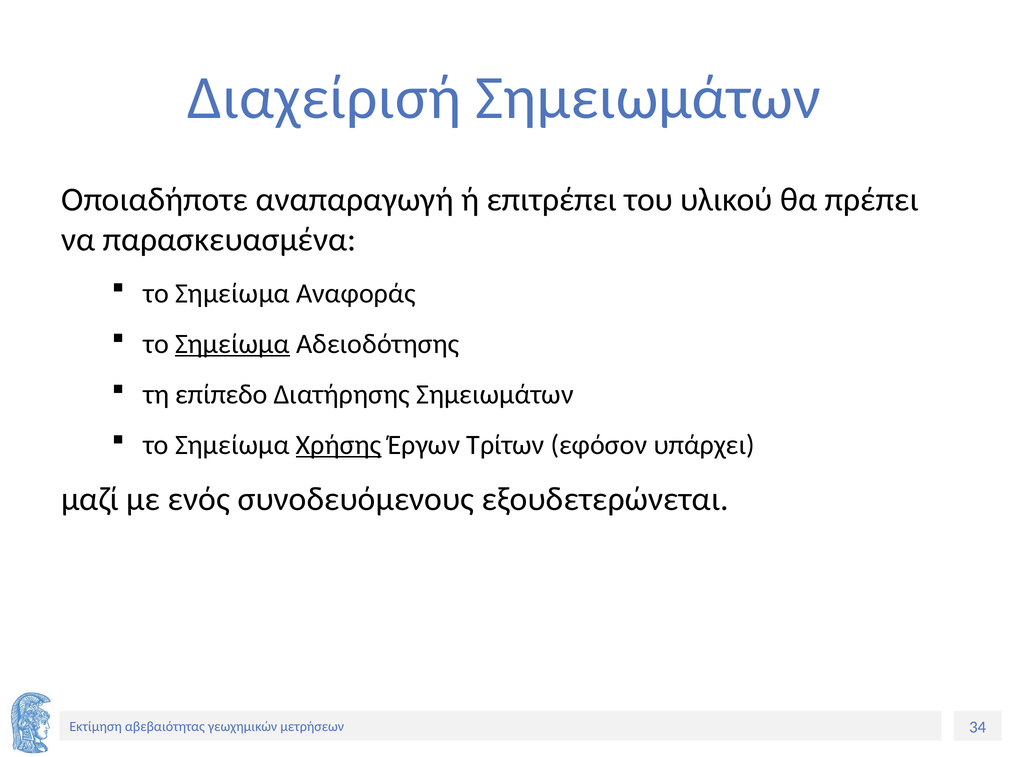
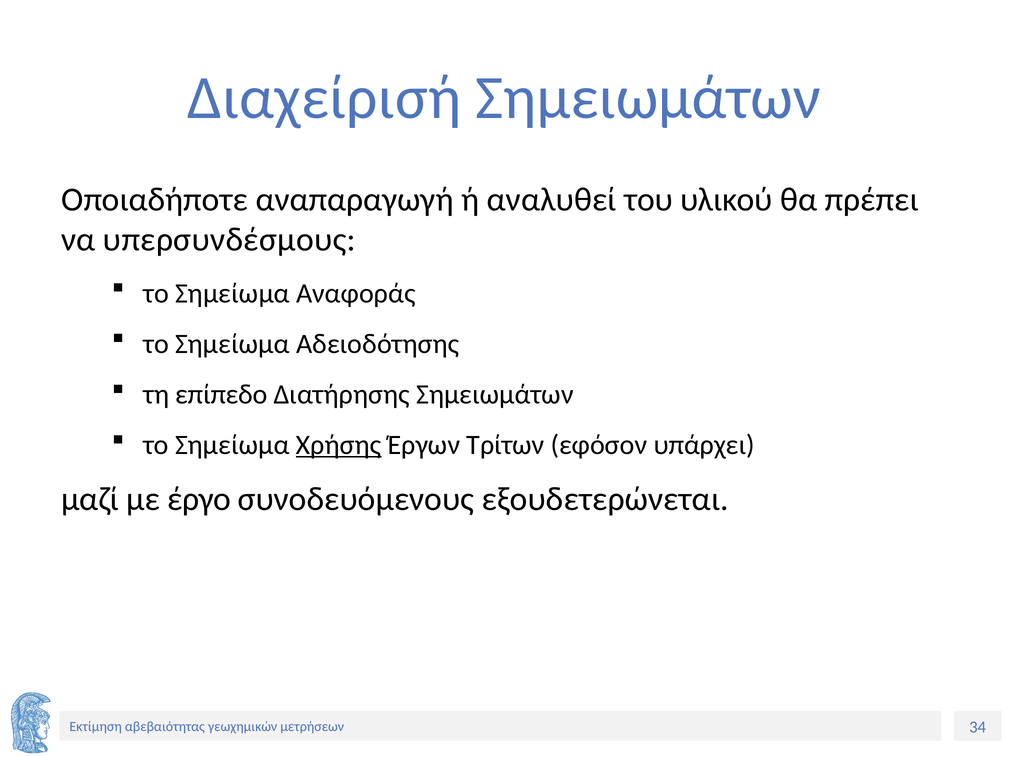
επιτρέπει: επιτρέπει -> αναλυθεί
παρασκευασμένα: παρασκευασμένα -> υπερσυνδέσμους
Σημείωμα at (232, 344) underline: present -> none
ενός: ενός -> έργο
